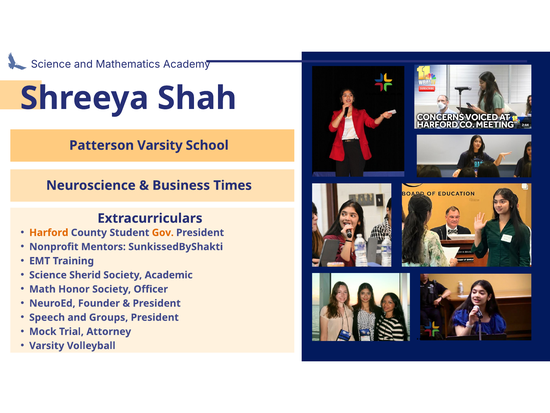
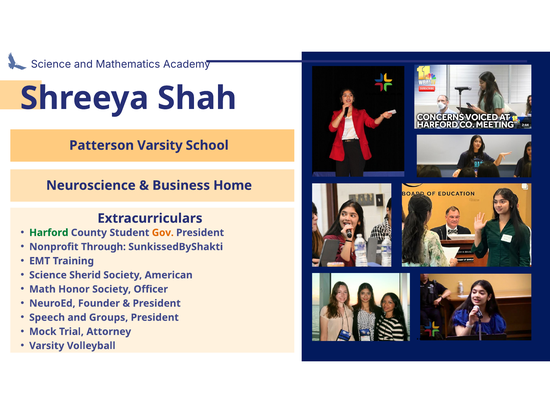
Times: Times -> Home
Harford colour: orange -> green
Mentors: Mentors -> Through
Academic: Academic -> American
